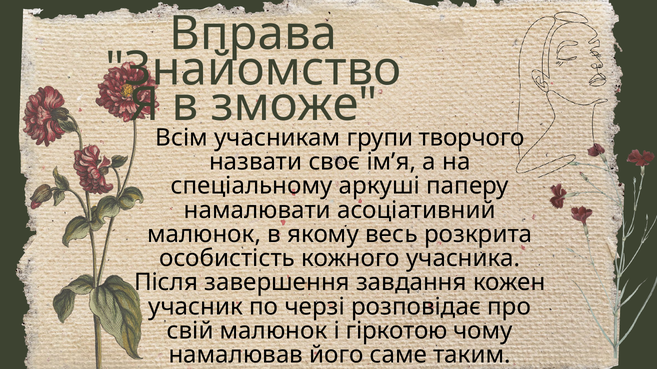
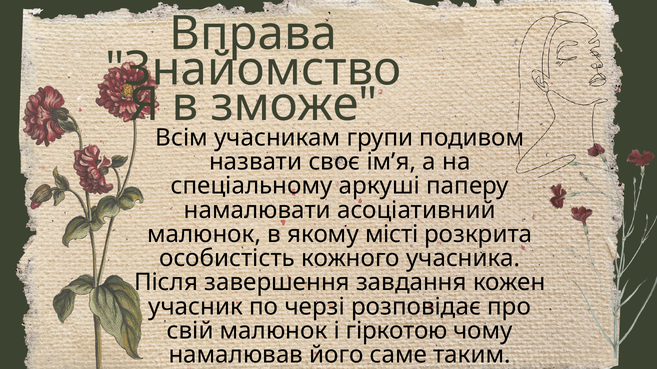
творчого: творчого -> подивом
весь: весь -> місті
